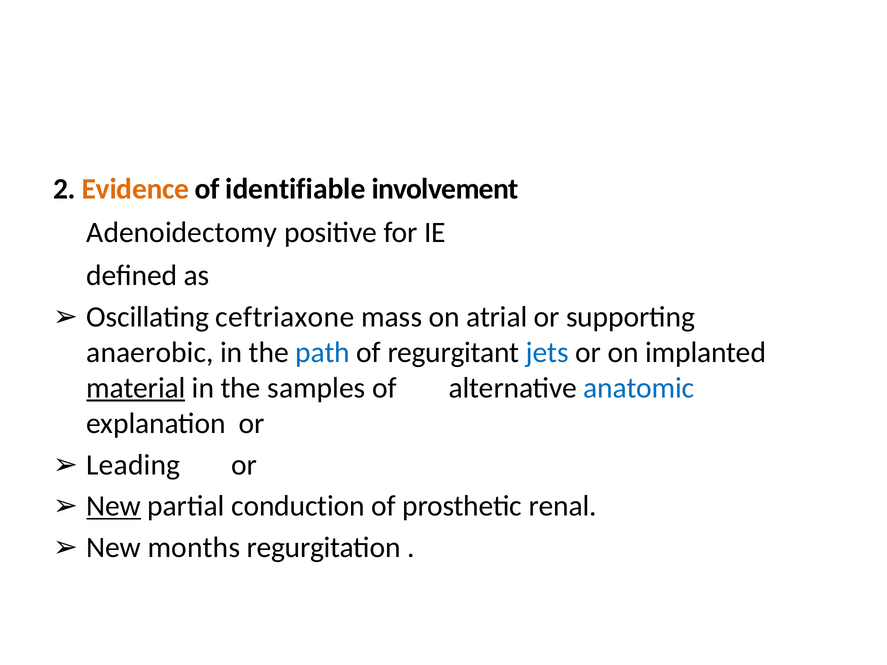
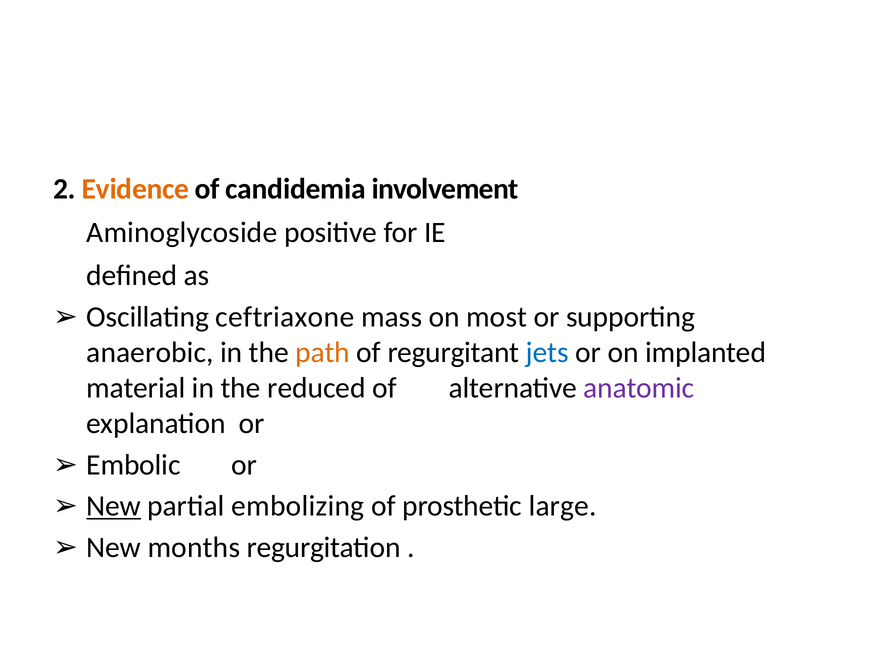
identifiable: identifiable -> candidemia
Adenoidectomy: Adenoidectomy -> Aminoglycoside
atrial: atrial -> most
path colour: blue -> orange
material underline: present -> none
samples: samples -> reduced
anatomic colour: blue -> purple
Leading: Leading -> Embolic
conduction: conduction -> embolizing
renal: renal -> large
